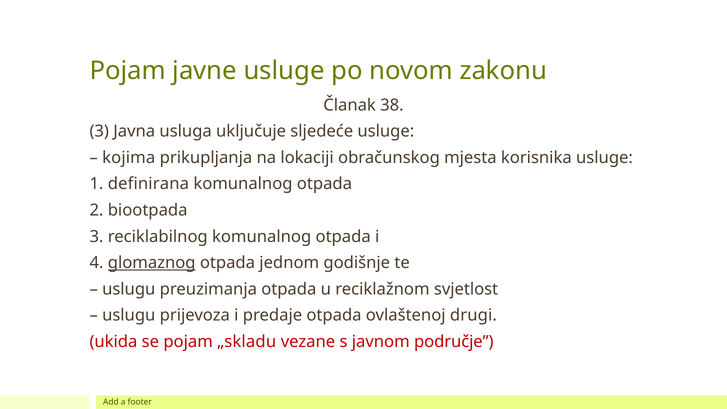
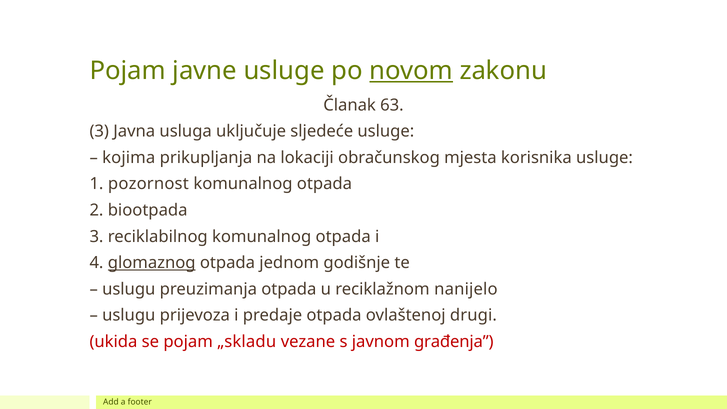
novom underline: none -> present
38: 38 -> 63
definirana: definirana -> pozornost
svjetlost: svjetlost -> nanijelo
područje: područje -> građenja
